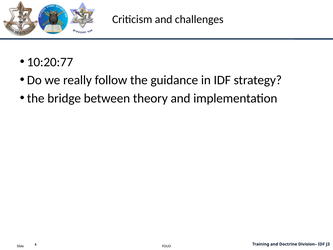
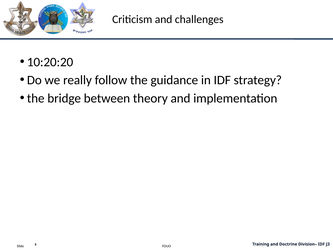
10:20:77: 10:20:77 -> 10:20:20
